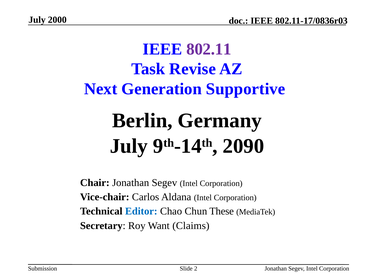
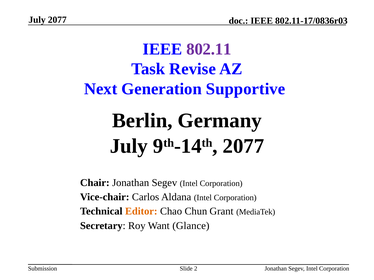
July 2000: 2000 -> 2077
9th-14th 2090: 2090 -> 2077
Editor colour: blue -> orange
These: These -> Grant
Claims: Claims -> Glance
